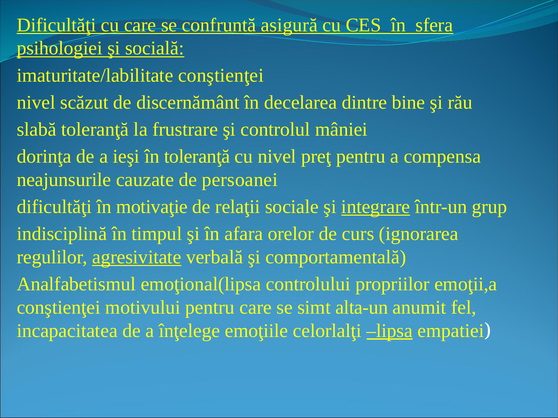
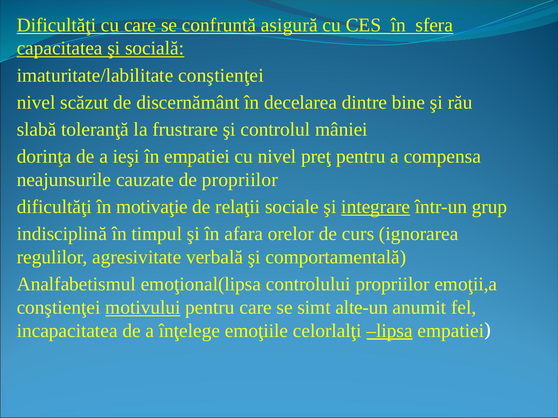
psihologiei: psihologiei -> capacitatea
în toleranţă: toleranţă -> empatiei
de persoanei: persoanei -> propriilor
agresivitate underline: present -> none
motivului underline: none -> present
alta-un: alta-un -> alte-un
